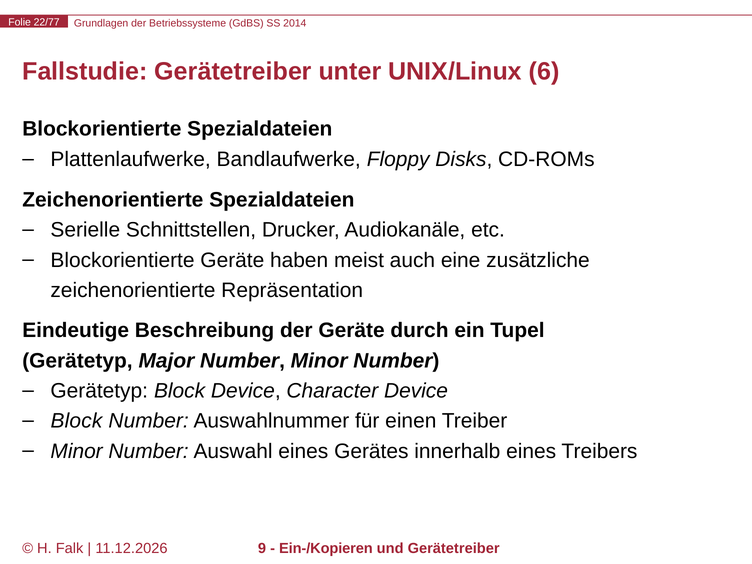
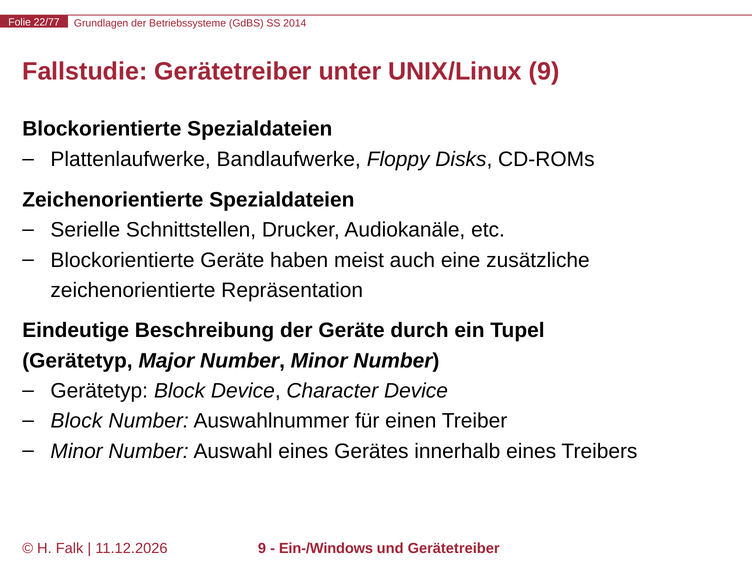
UNIX/Linux 6: 6 -> 9
Ein-/Kopieren: Ein-/Kopieren -> Ein-/Windows
